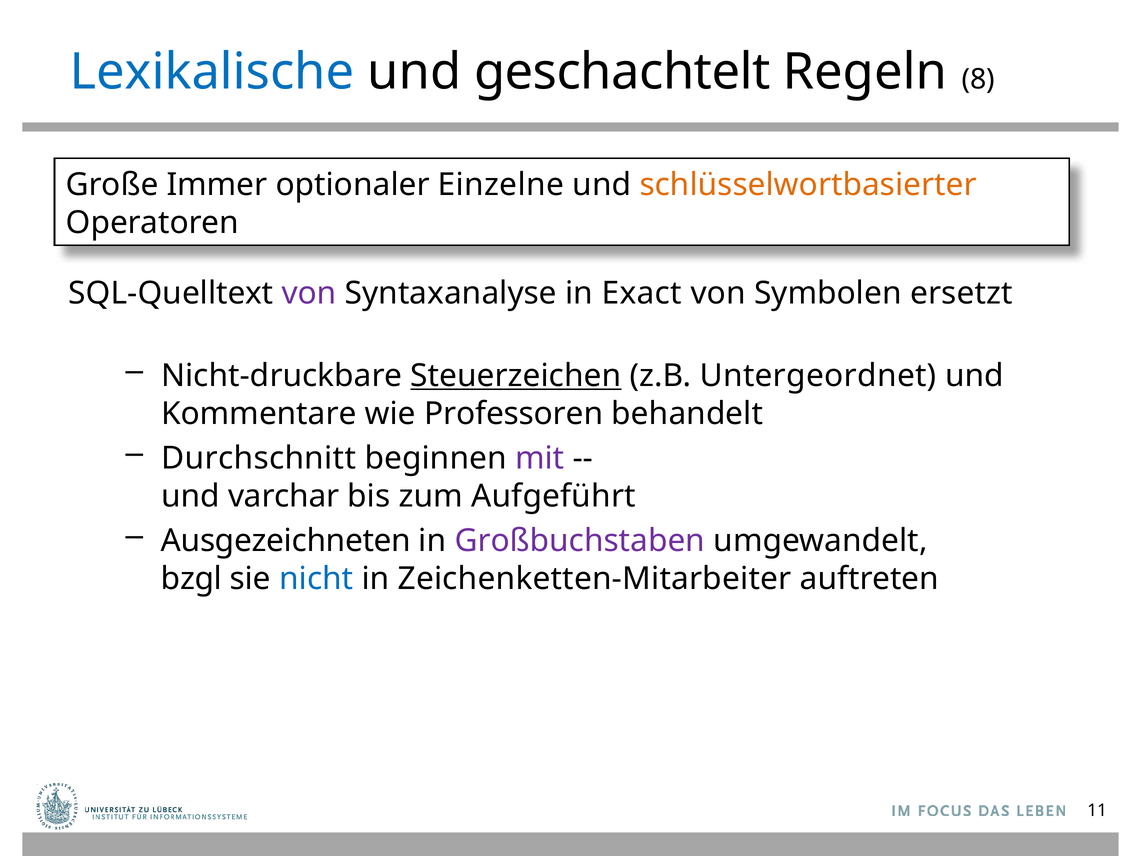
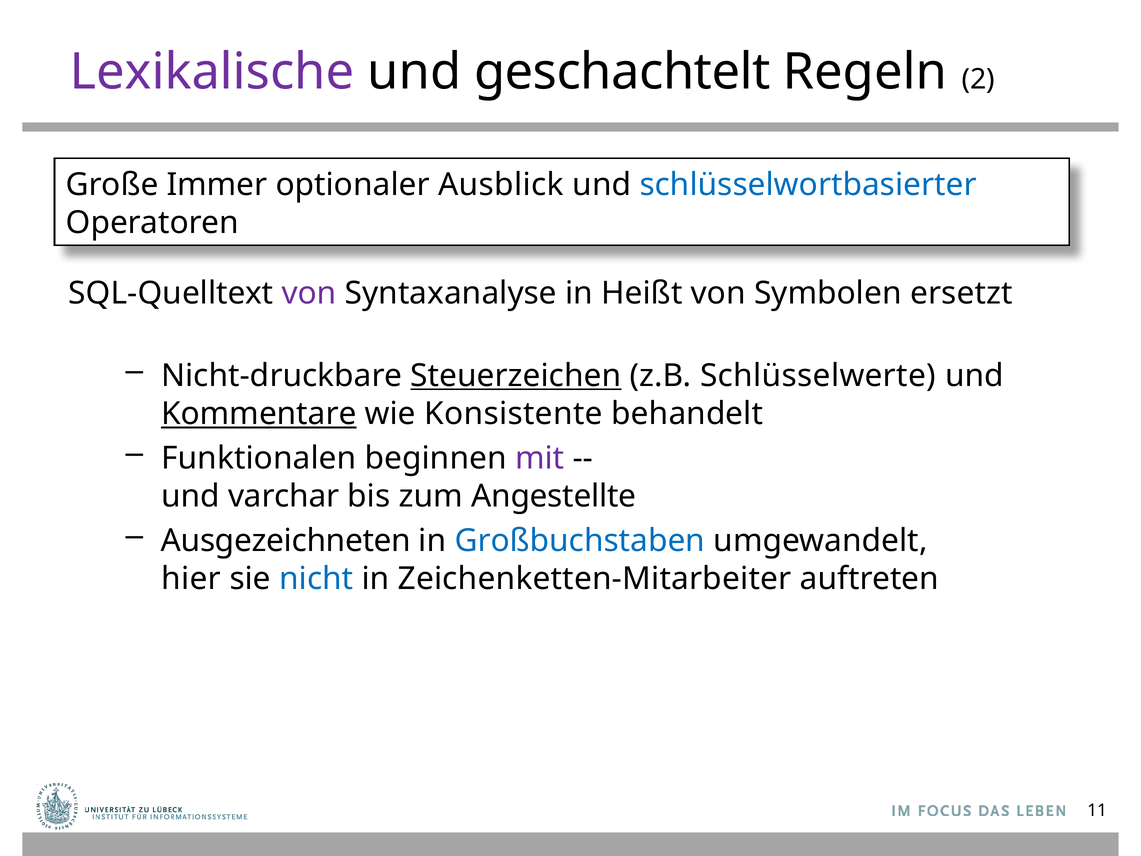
Lexikalische colour: blue -> purple
8: 8 -> 2
Einzelne: Einzelne -> Ausblick
schlüsselwortbasierter colour: orange -> blue
Exact: Exact -> Heißt
Untergeordnet: Untergeordnet -> Schlüsselwerte
Kommentare underline: none -> present
Professoren: Professoren -> Konsistente
Durchschnitt: Durchschnitt -> Funktionalen
Aufgeführt: Aufgeführt -> Angestellte
Großbuchstaben colour: purple -> blue
bzgl: bzgl -> hier
